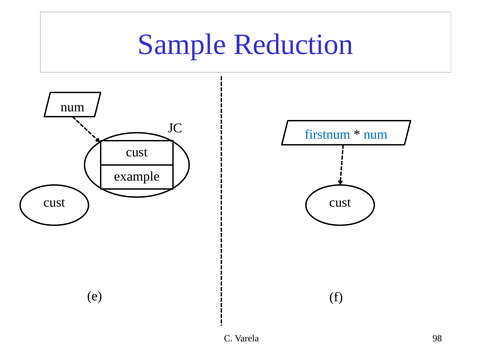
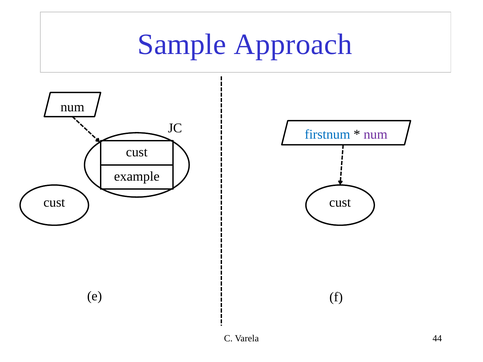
Reduction: Reduction -> Approach
num at (376, 135) colour: blue -> purple
98: 98 -> 44
